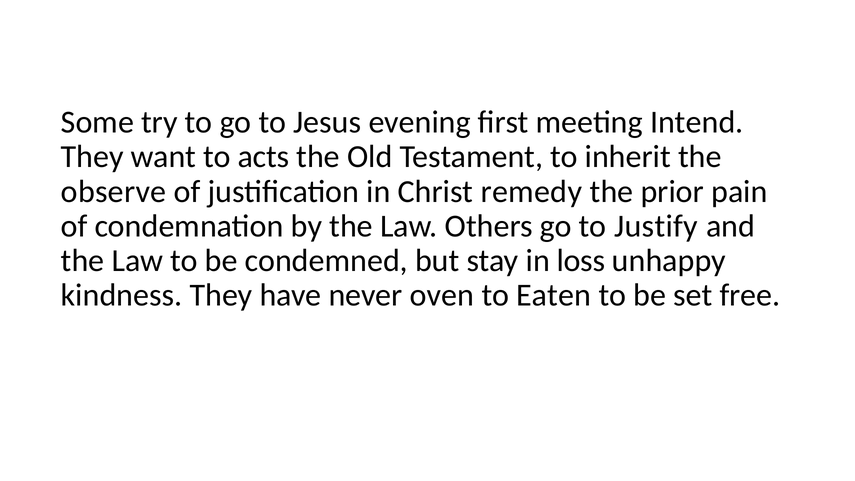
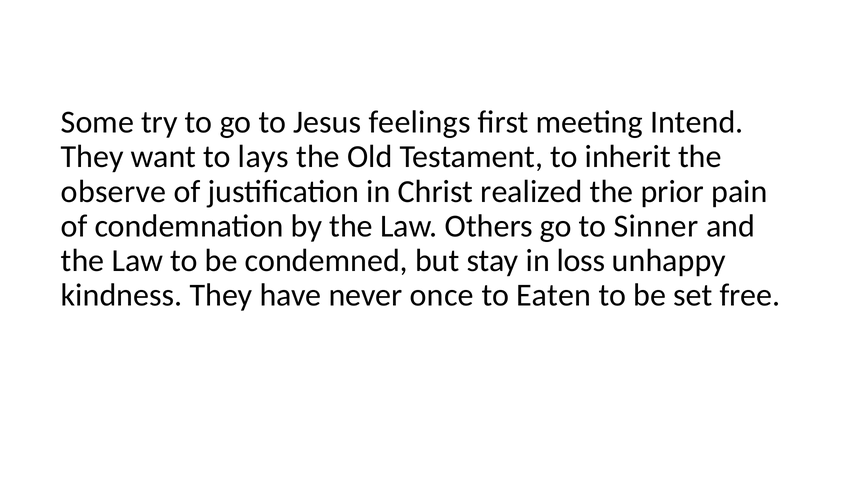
evening: evening -> feelings
acts: acts -> lays
remedy: remedy -> realized
Justify: Justify -> Sinner
oven: oven -> once
